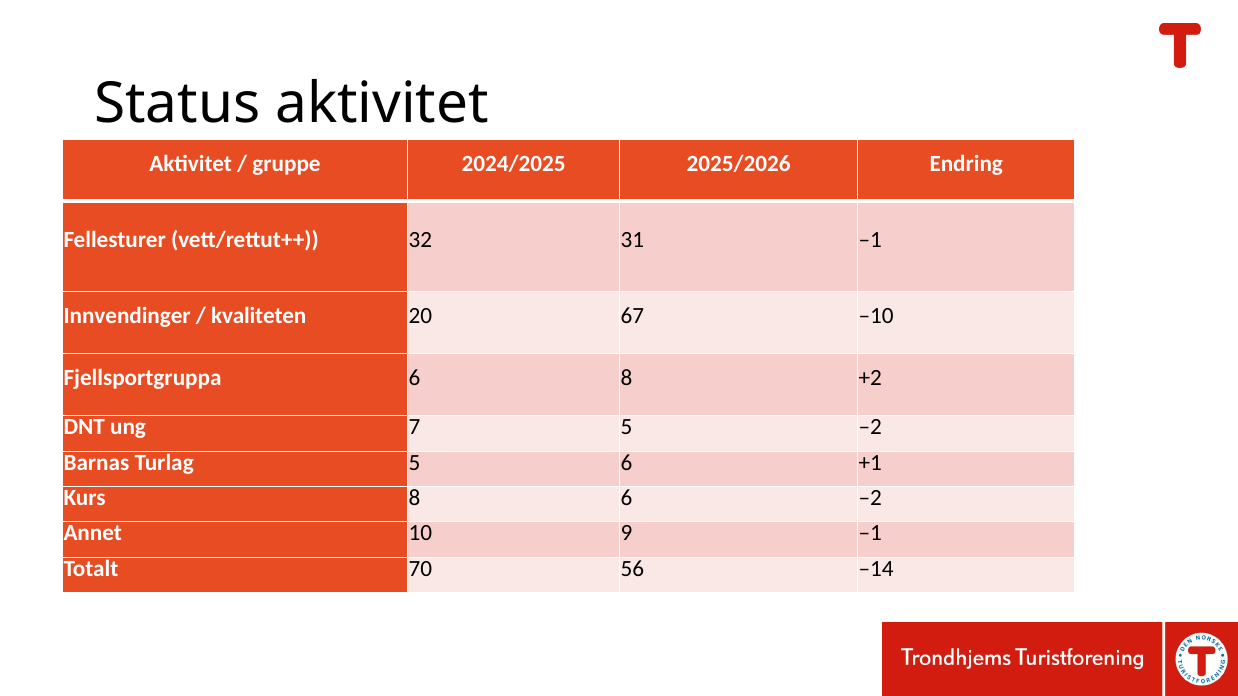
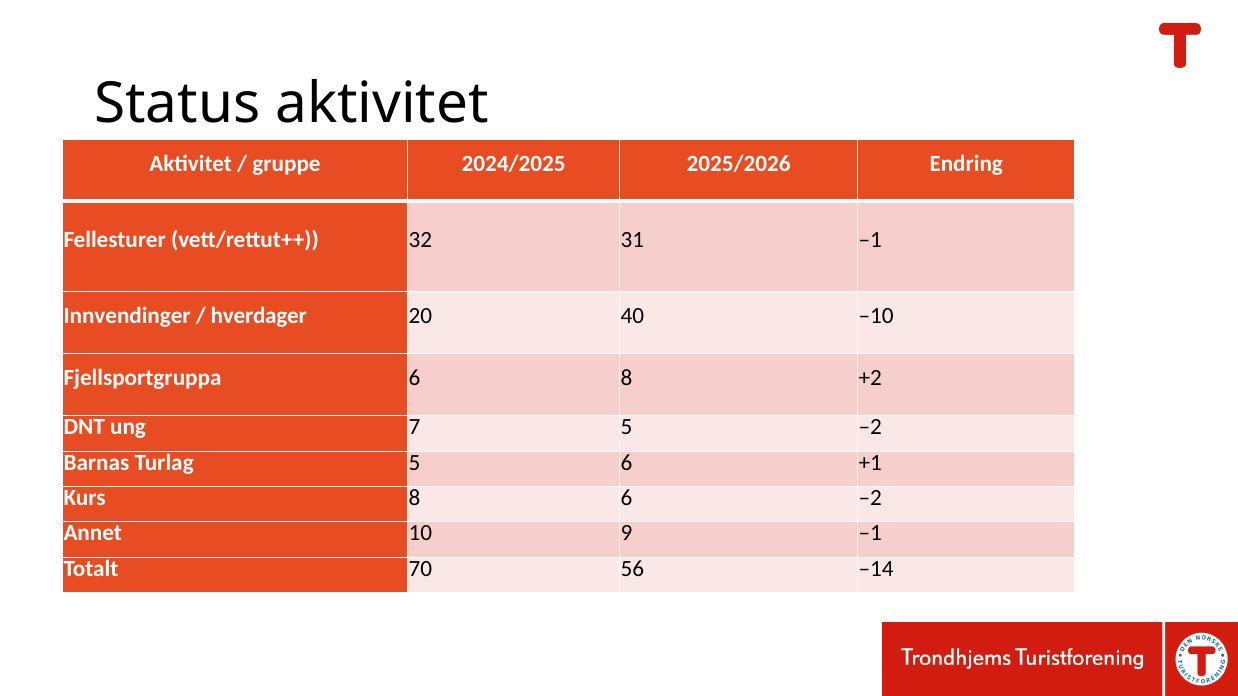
kvaliteten: kvaliteten -> hverdager
67: 67 -> 40
